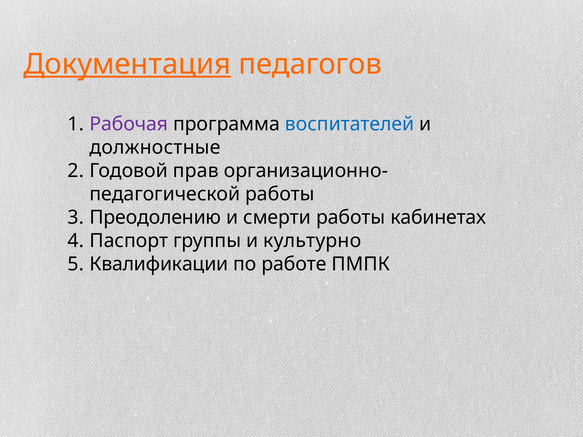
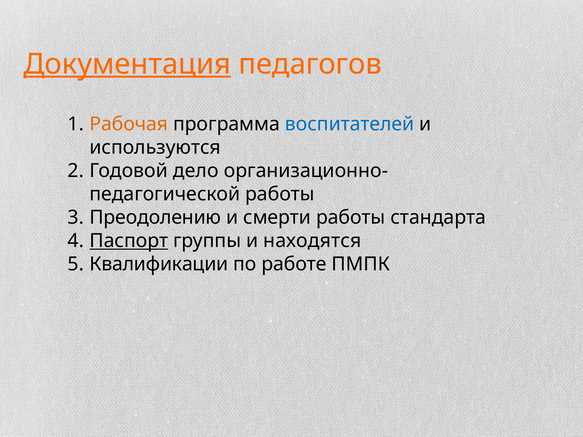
Рабочая colour: purple -> orange
должностные: должностные -> используются
прав: прав -> дело
кабинетах: кабинетах -> стандарта
Паспорт underline: none -> present
культурно: культурно -> находятся
